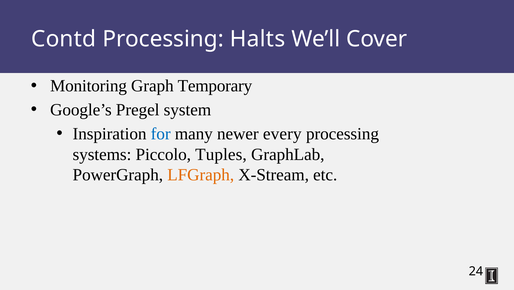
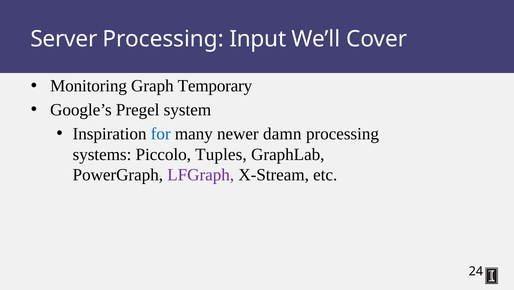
Contd: Contd -> Server
Halts: Halts -> Input
every: every -> damn
LFGraph colour: orange -> purple
